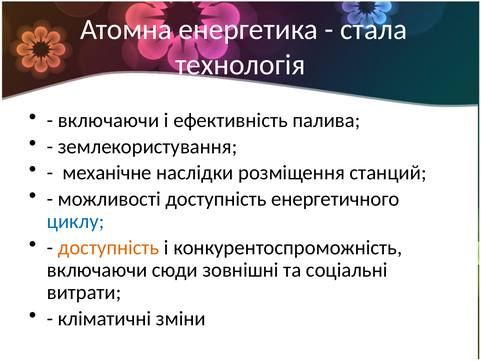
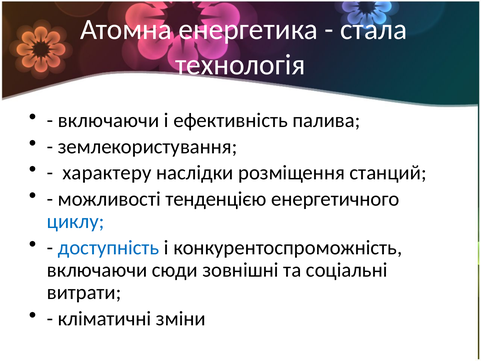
механічне: механічне -> характеру
можливості доступність: доступність -> тенденцією
доступність at (109, 247) colour: orange -> blue
